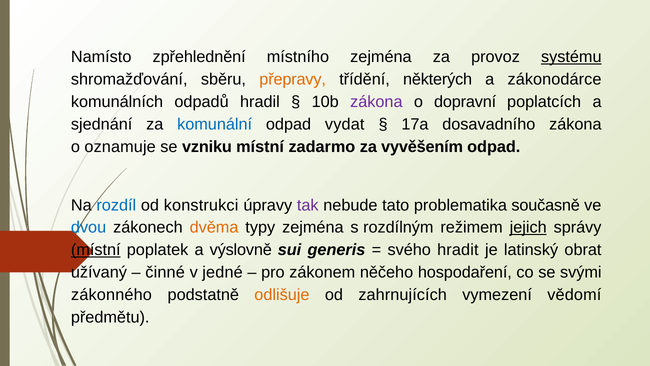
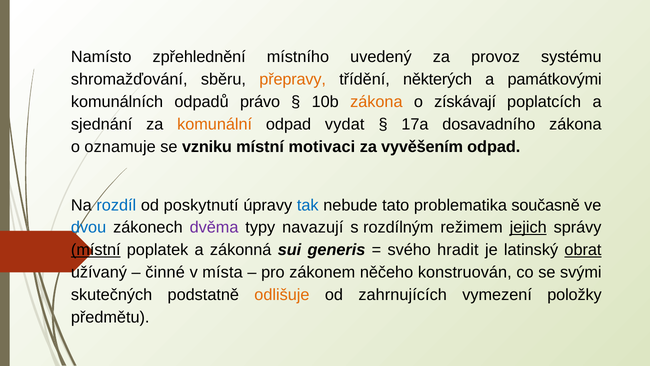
místního zejména: zejména -> uvedený
systému underline: present -> none
zákonodárce: zákonodárce -> památkovými
hradil: hradil -> právo
zákona at (376, 102) colour: purple -> orange
dopravní: dopravní -> získávají
komunální colour: blue -> orange
zadarmo: zadarmo -> motivaci
konstrukci: konstrukci -> poskytnutí
tak colour: purple -> blue
dvěma colour: orange -> purple
typy zejména: zejména -> navazují
výslovně: výslovně -> zákonná
obrat underline: none -> present
jedné: jedné -> místa
hospodaření: hospodaření -> konstruován
zákonného: zákonného -> skutečných
vědomí: vědomí -> položky
